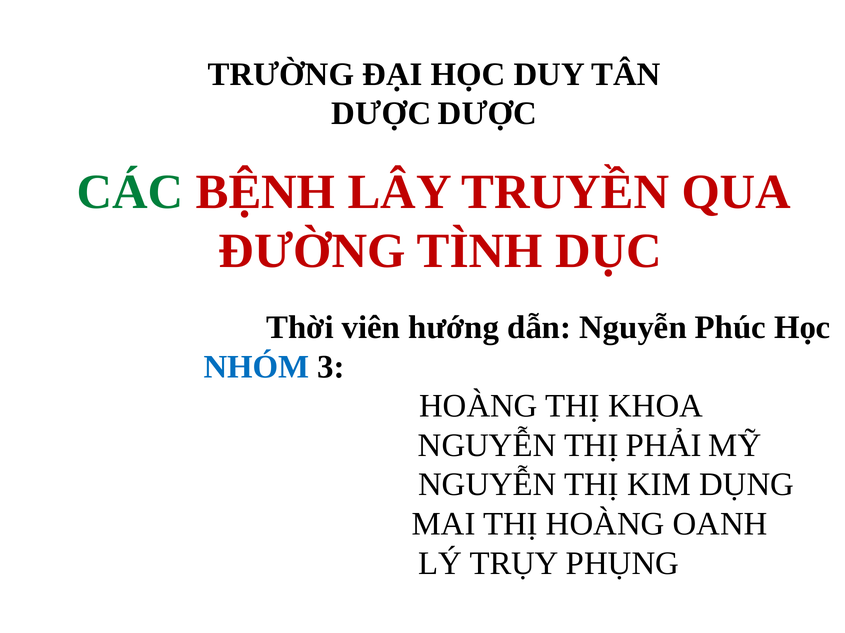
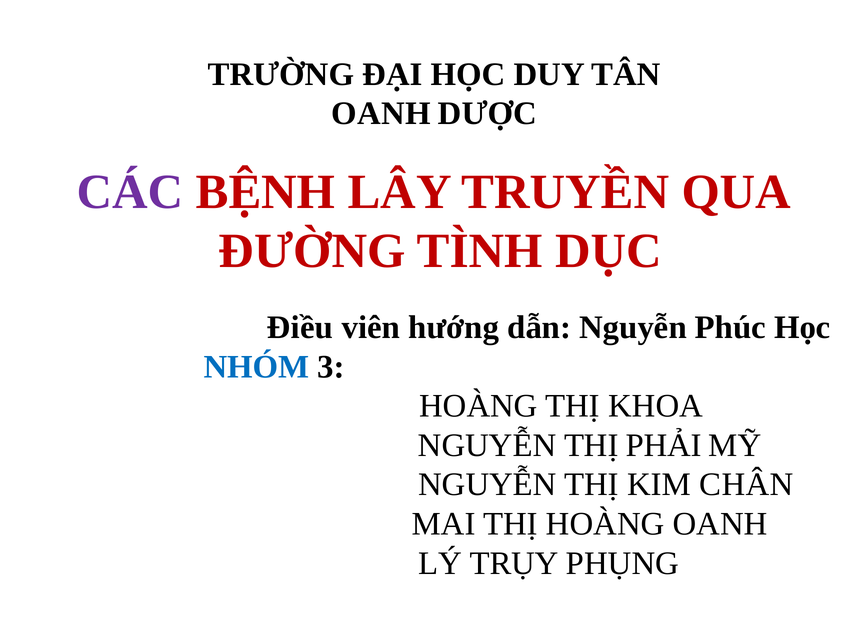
DƯỢC at (381, 114): DƯỢC -> OANH
CÁC colour: green -> purple
Thời: Thời -> Điều
DỤNG: DỤNG -> CHÂN
